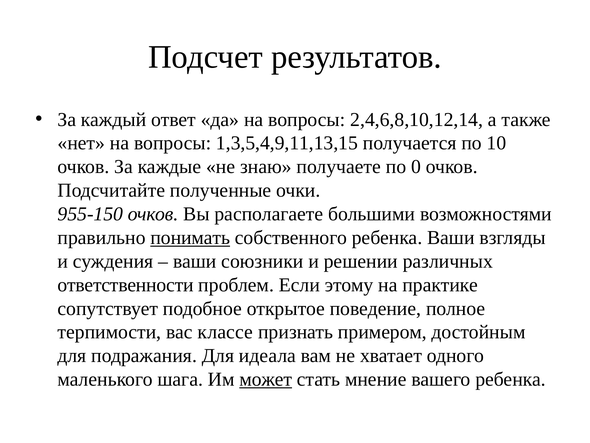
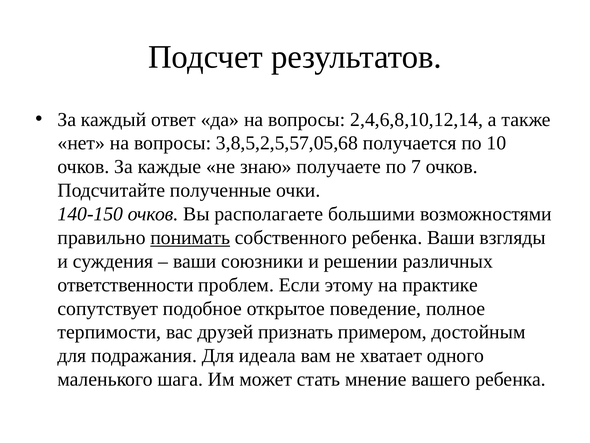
1,3,5,4,9,11,13,15: 1,3,5,4,9,11,13,15 -> 3,8,5,2,5,57,05,68
0: 0 -> 7
955-150: 955-150 -> 140-150
классе: классе -> друзей
может underline: present -> none
